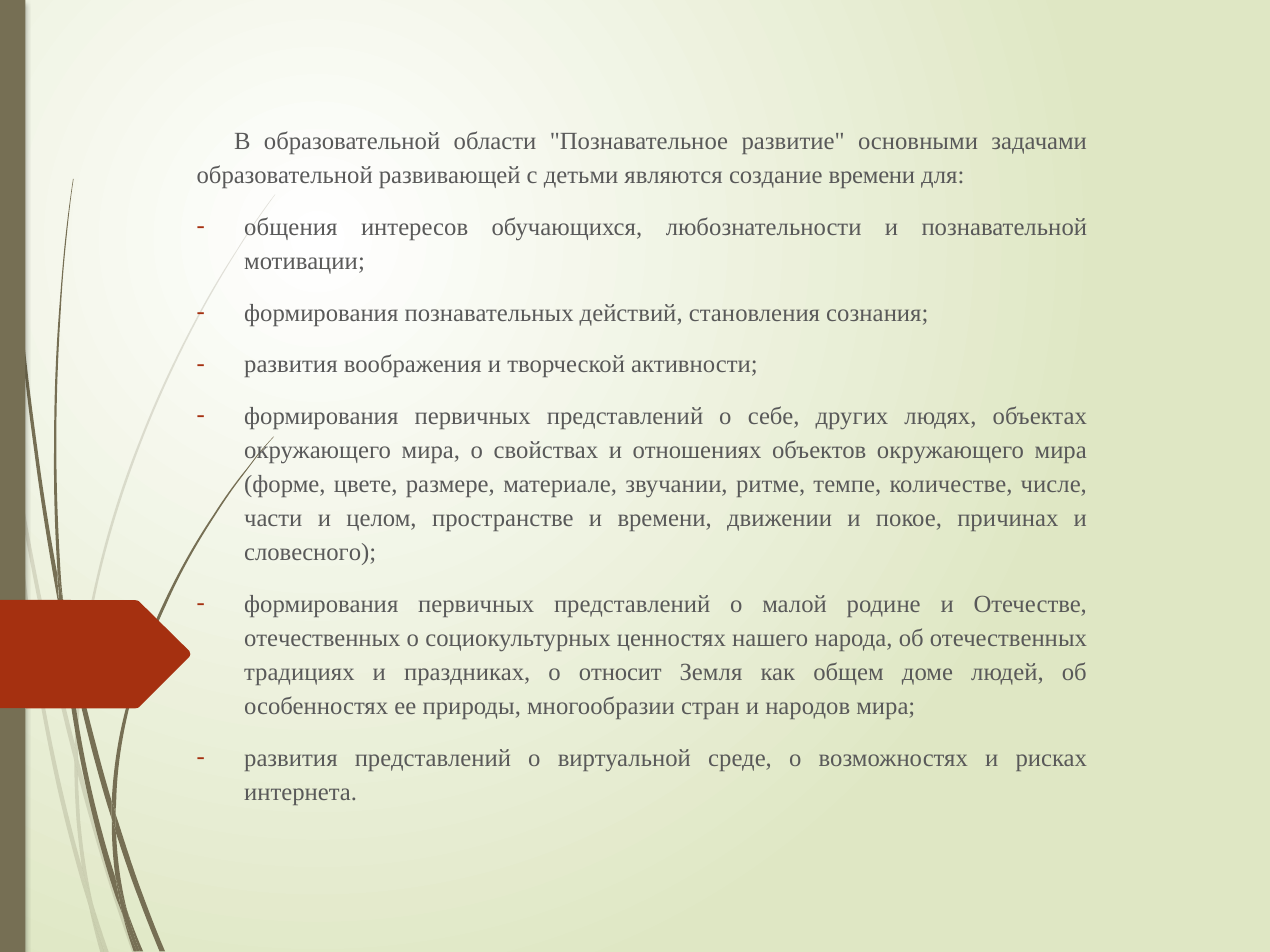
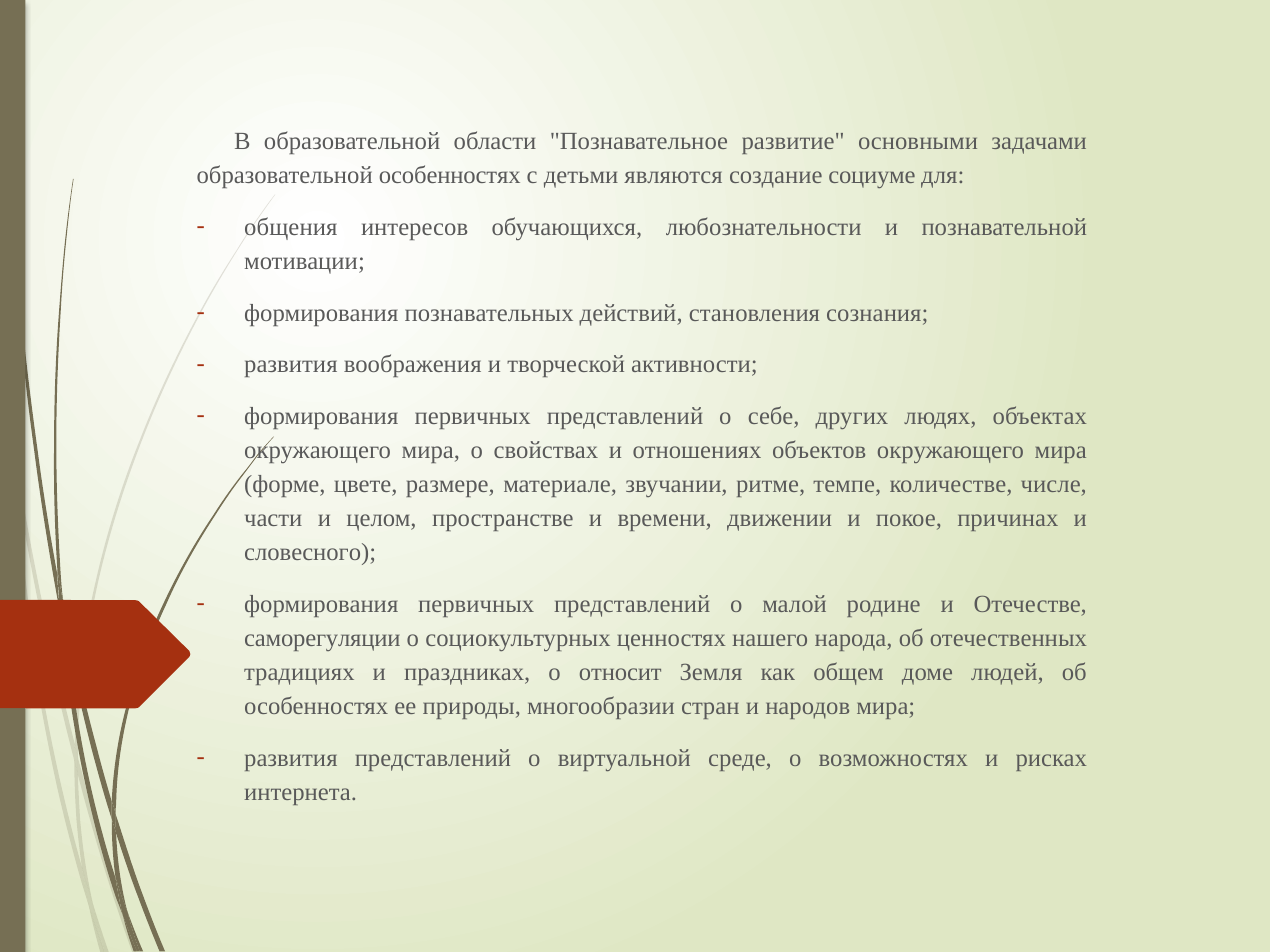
образовательной развивающей: развивающей -> особенностях
создание времени: времени -> социуме
отечественных at (322, 639): отечественных -> саморегуляции
